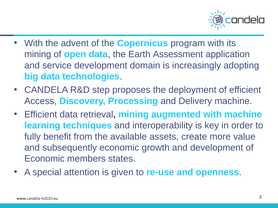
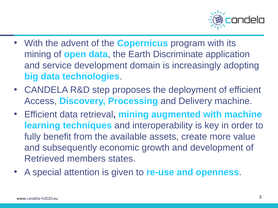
Assessment: Assessment -> Discriminate
Economic at (44, 159): Economic -> Retrieved
